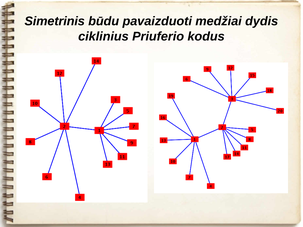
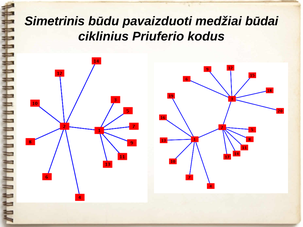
dydis: dydis -> būdai
